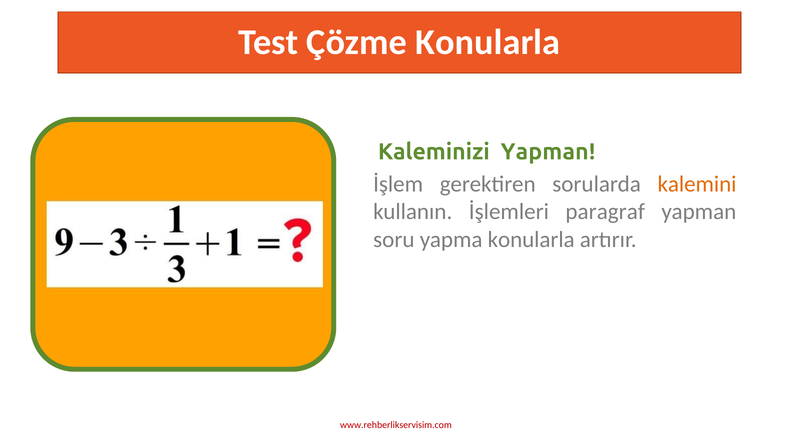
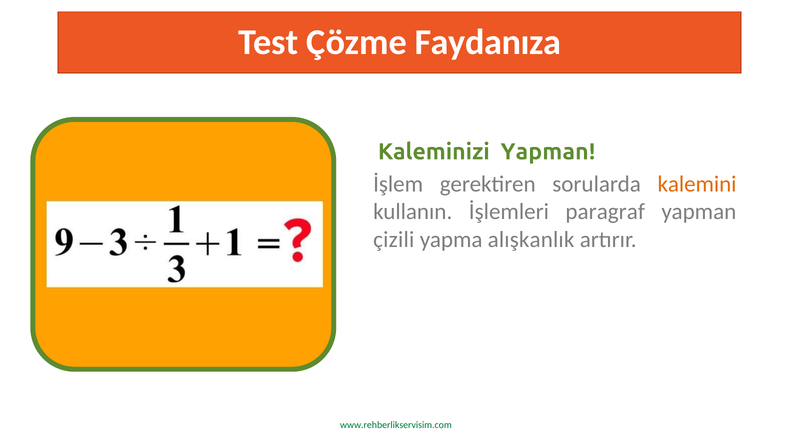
Çözme Konularla: Konularla -> Faydanıza
soru: soru -> çizili
yapma konularla: konularla -> alışkanlık
www.rehberlikservisim.com colour: red -> green
